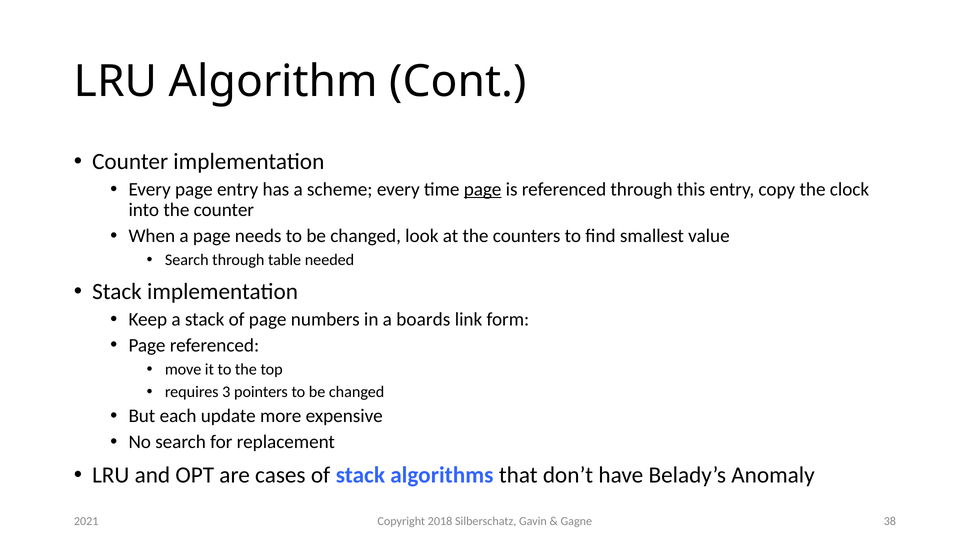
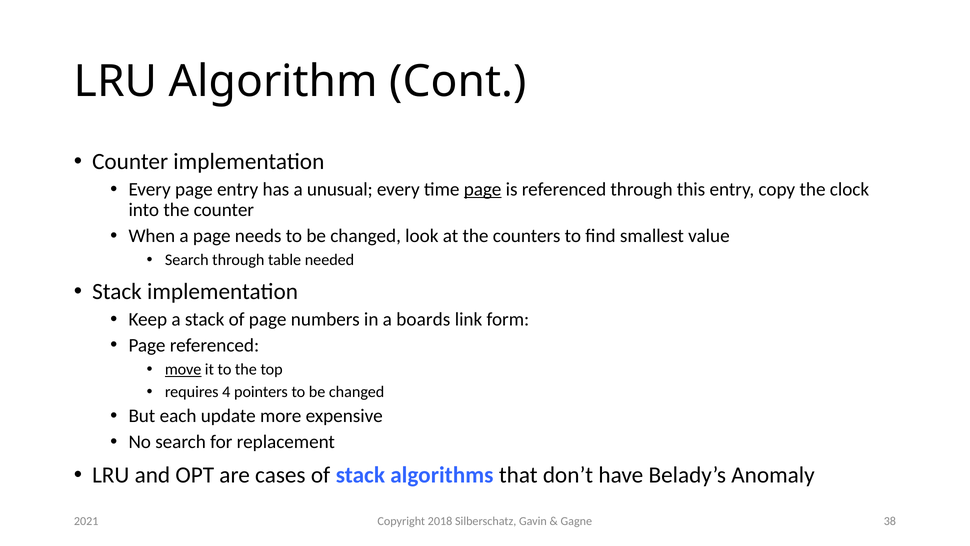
scheme: scheme -> unusual
move underline: none -> present
3: 3 -> 4
